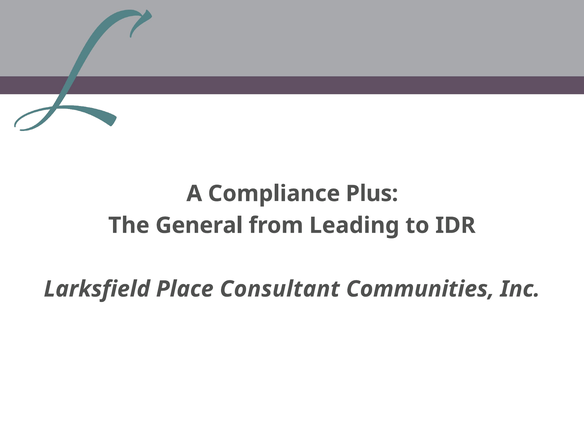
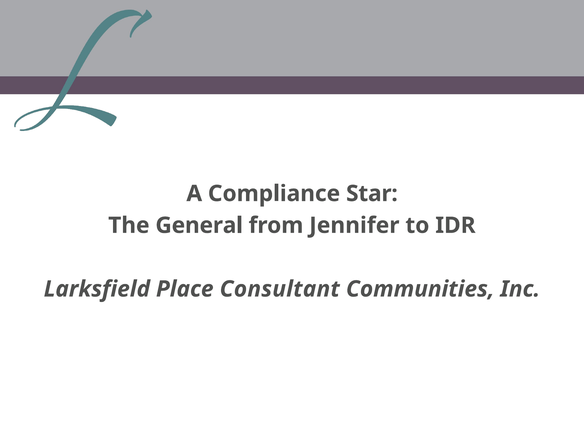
Plus: Plus -> Star
Leading: Leading -> Jennifer
